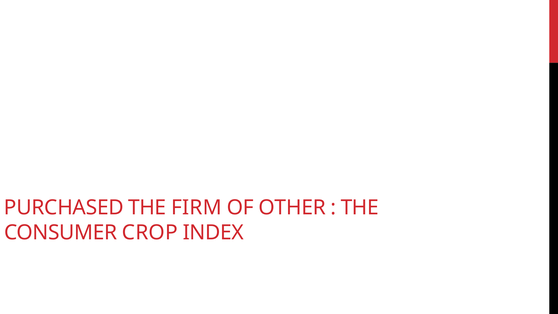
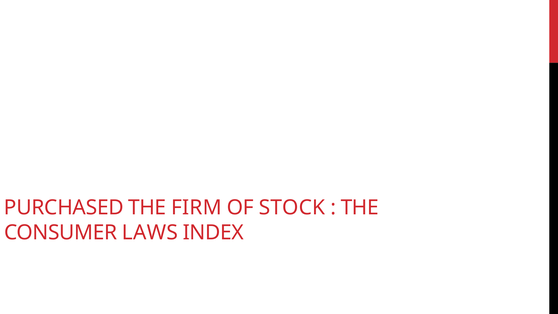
OTHER: OTHER -> STOCK
CROP: CROP -> LAWS
